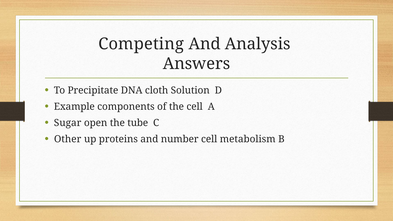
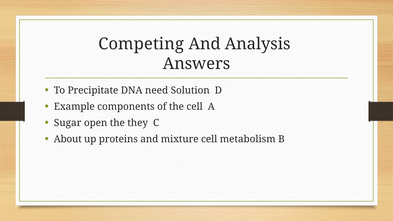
cloth: cloth -> need
tube: tube -> they
Other: Other -> About
number: number -> mixture
